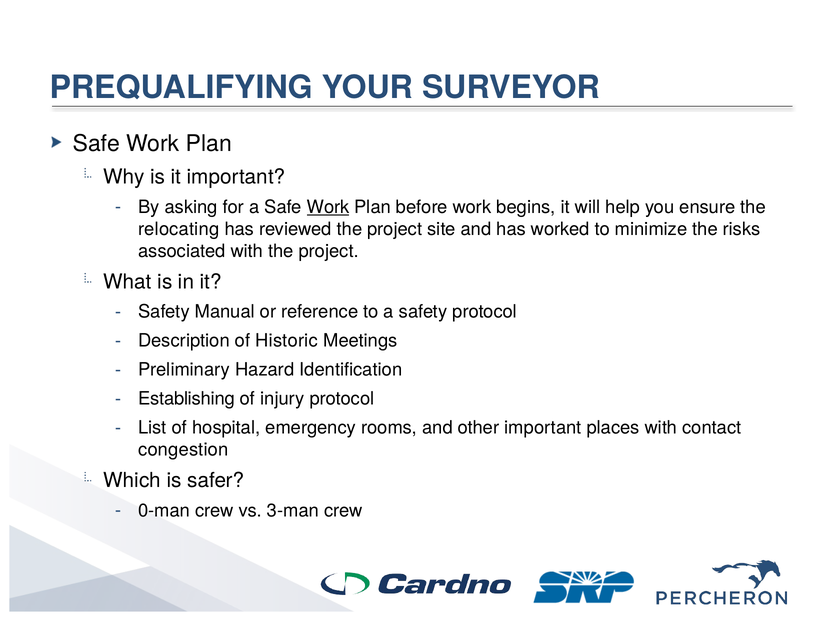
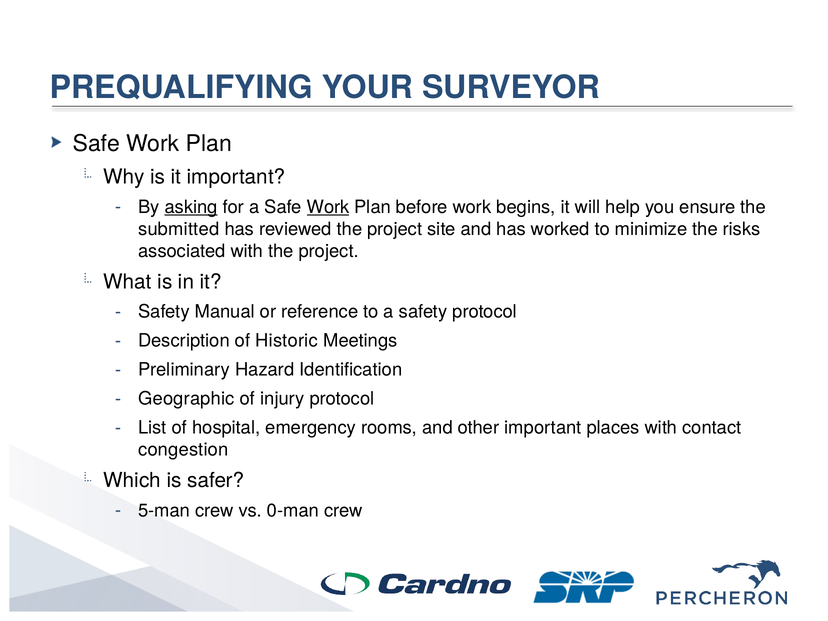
asking underline: none -> present
relocating: relocating -> submitted
Establishing: Establishing -> Geographic
0-man: 0-man -> 5-man
3-man: 3-man -> 0-man
